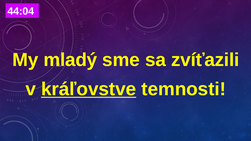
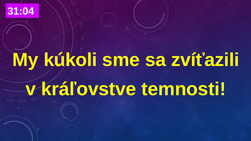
44:04: 44:04 -> 31:04
mladý: mladý -> kúkoli
kráľovstve underline: present -> none
